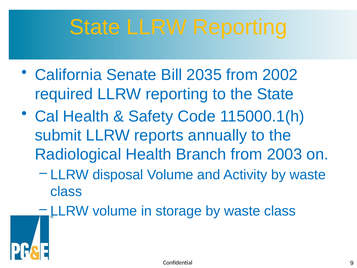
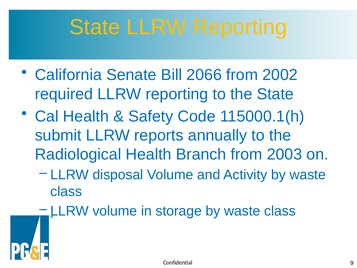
2035: 2035 -> 2066
